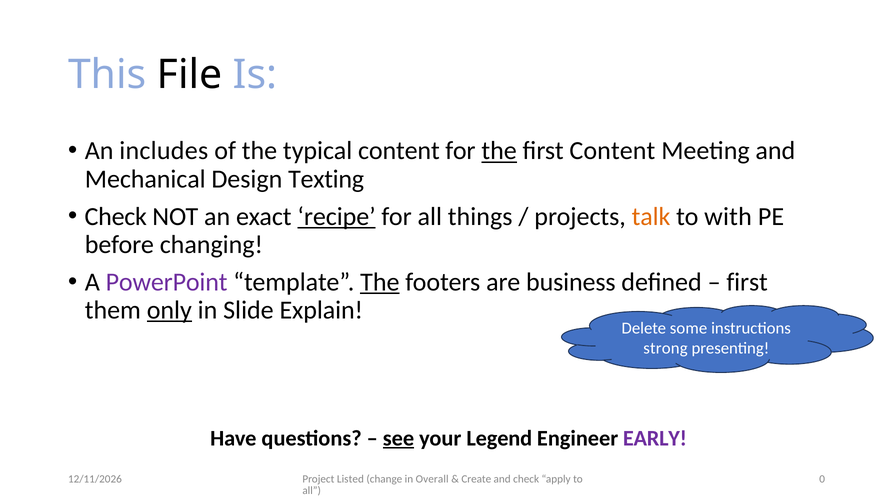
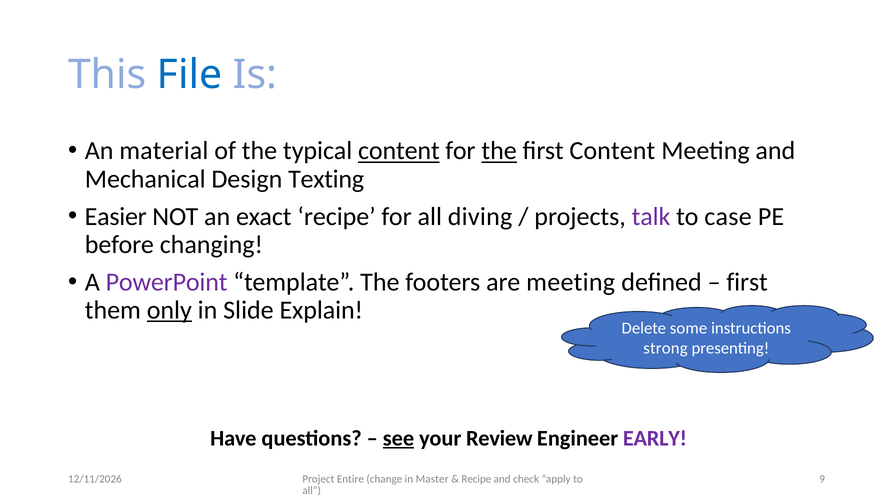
File colour: black -> blue
includes: includes -> material
content at (399, 151) underline: none -> present
Check at (116, 217): Check -> Easier
recipe at (337, 217) underline: present -> none
things: things -> diving
talk colour: orange -> purple
with: with -> case
The at (380, 282) underline: present -> none
are business: business -> meeting
Legend: Legend -> Review
Listed: Listed -> Entire
Overall: Overall -> Master
Create at (476, 480): Create -> Recipe
0: 0 -> 9
